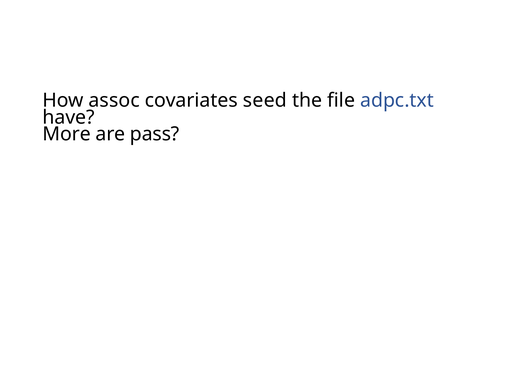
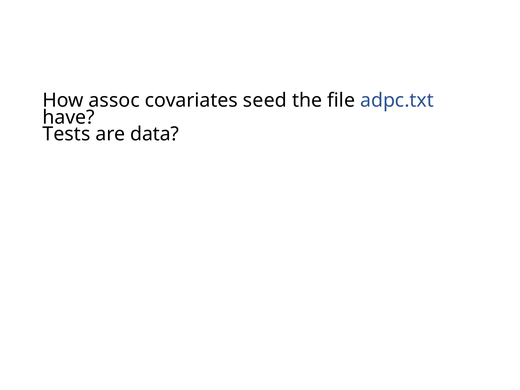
More: More -> Tests
pass: pass -> data
